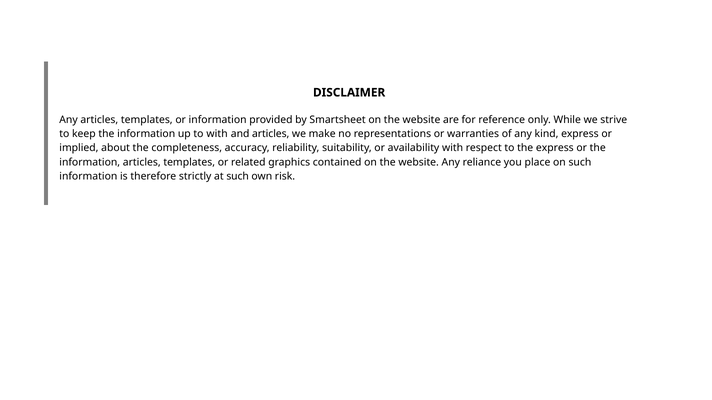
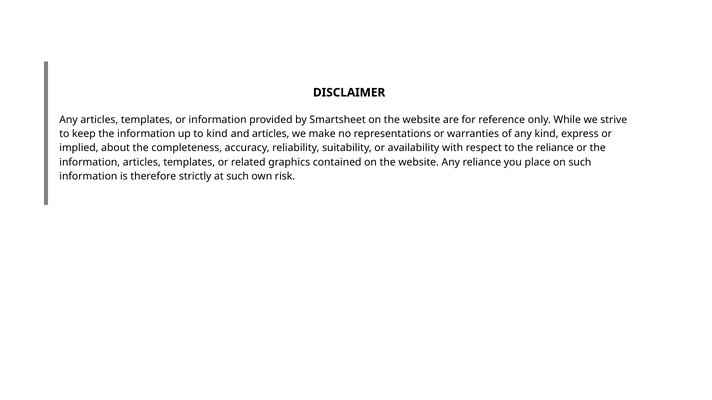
to with: with -> kind
the express: express -> reliance
